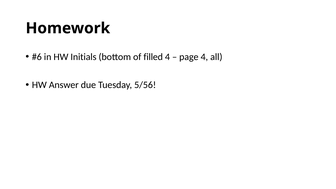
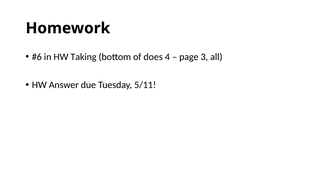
Initials: Initials -> Taking
filled: filled -> does
page 4: 4 -> 3
5/56: 5/56 -> 5/11
